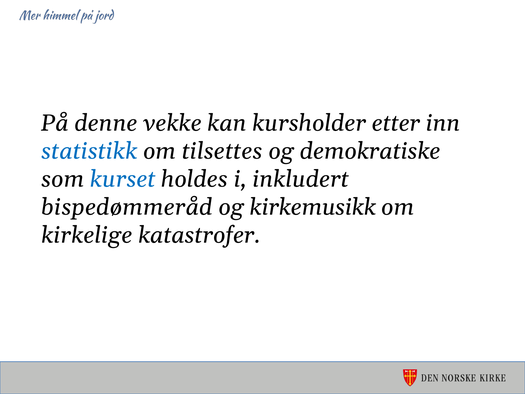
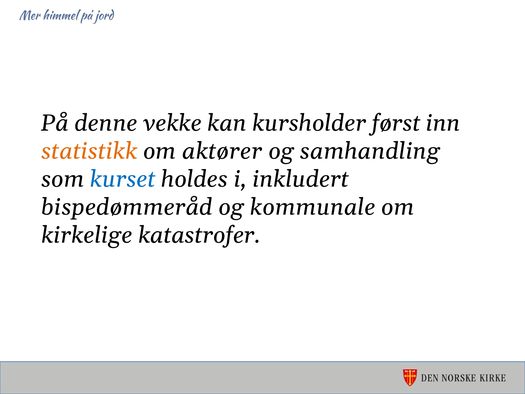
etter: etter -> først
statistikk colour: blue -> orange
tilsettes: tilsettes -> aktører
demokratiske: demokratiske -> samhandling
kirkemusikk: kirkemusikk -> kommunale
